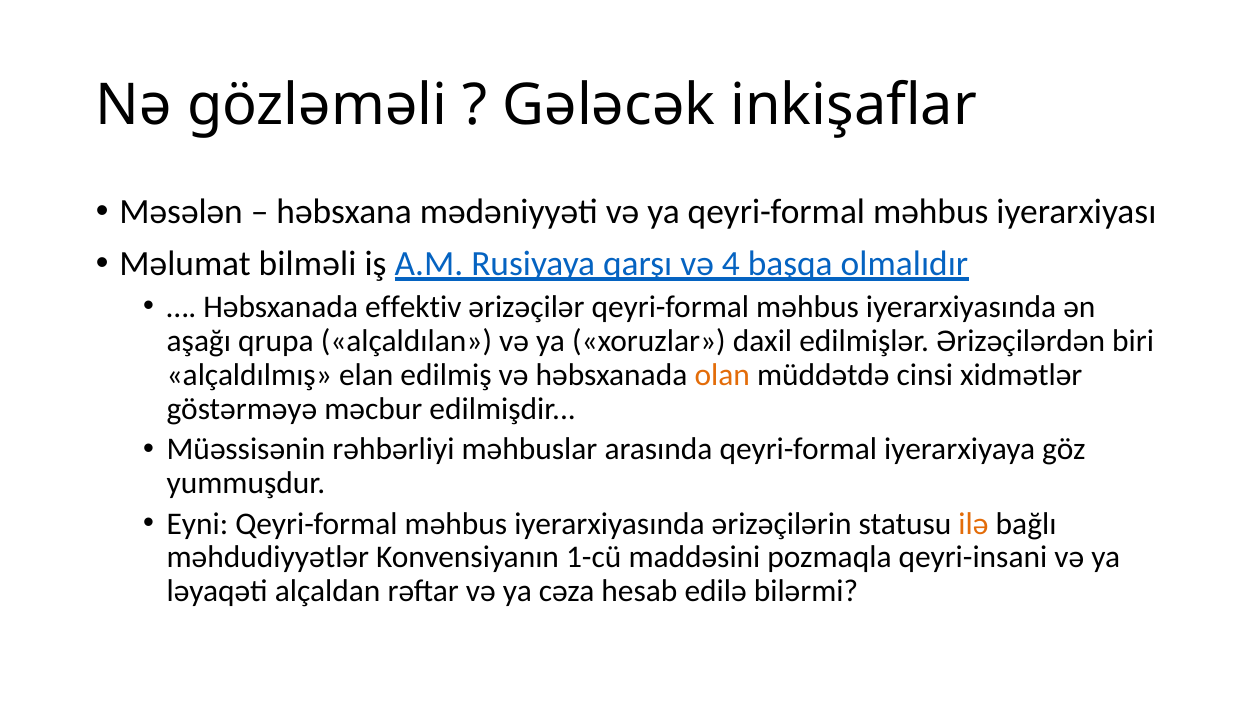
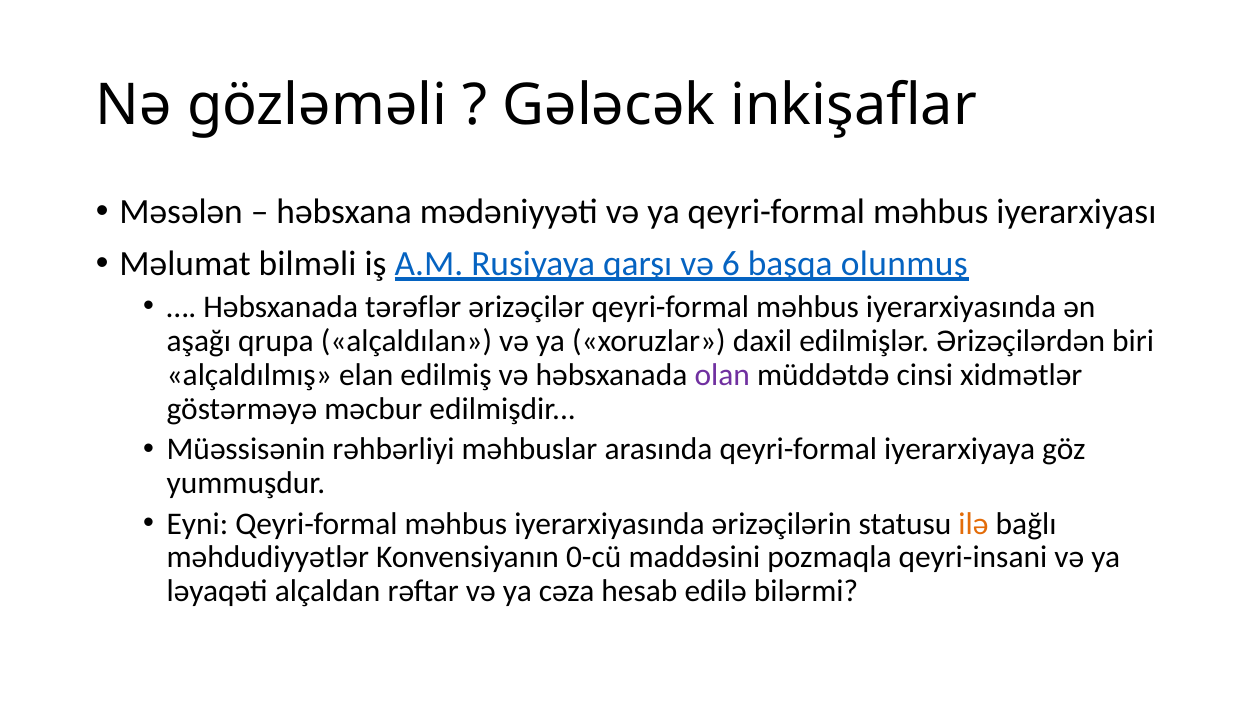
4: 4 -> 6
olmalıdır: olmalıdır -> olunmuş
effektiv: effektiv -> tərəflər
olan colour: orange -> purple
1-cü: 1-cü -> 0-cü
